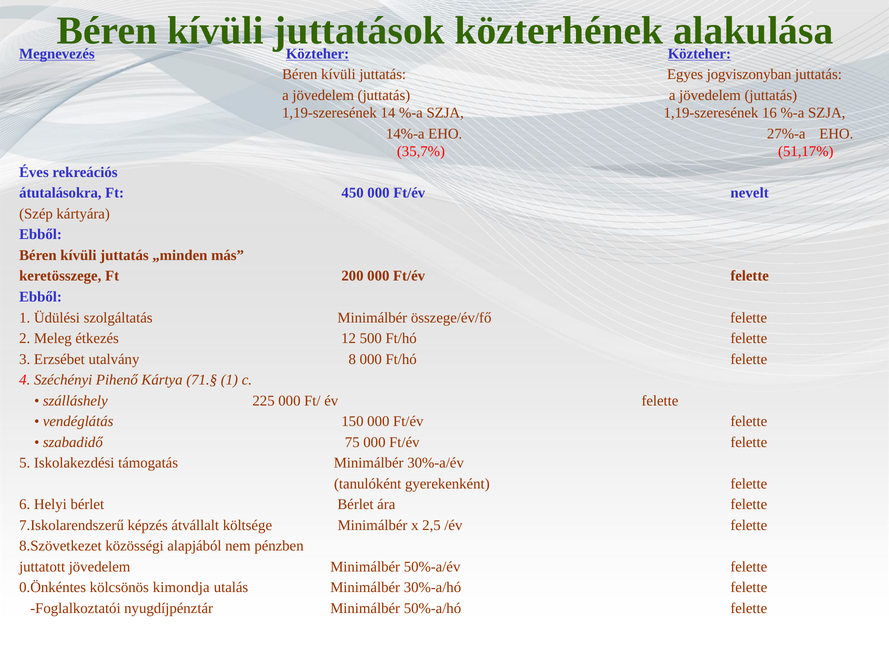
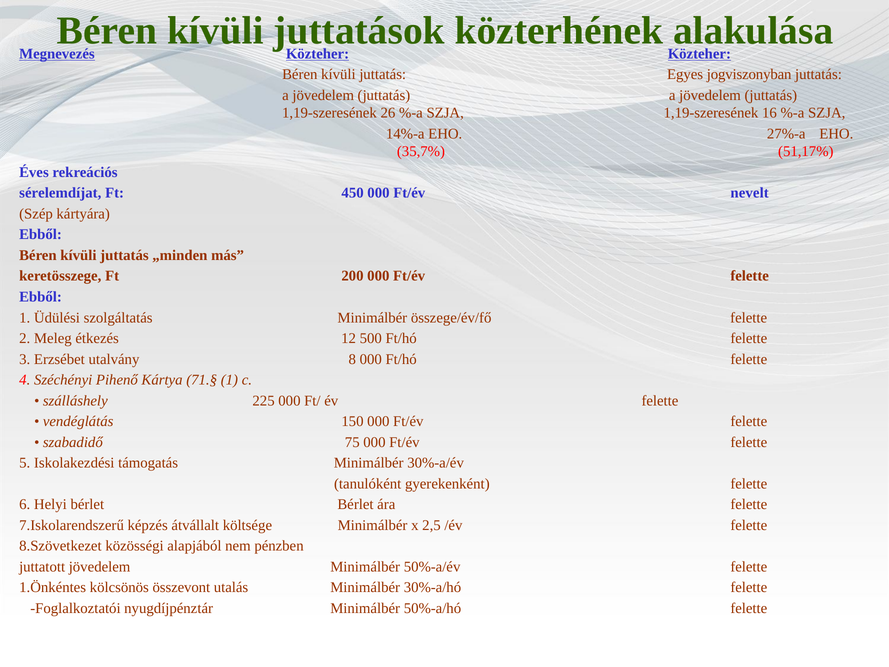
14: 14 -> 26
átutalásokra: átutalásokra -> sérelemdíjat
0.Önkéntes: 0.Önkéntes -> 1.Önkéntes
kimondja: kimondja -> összevont
